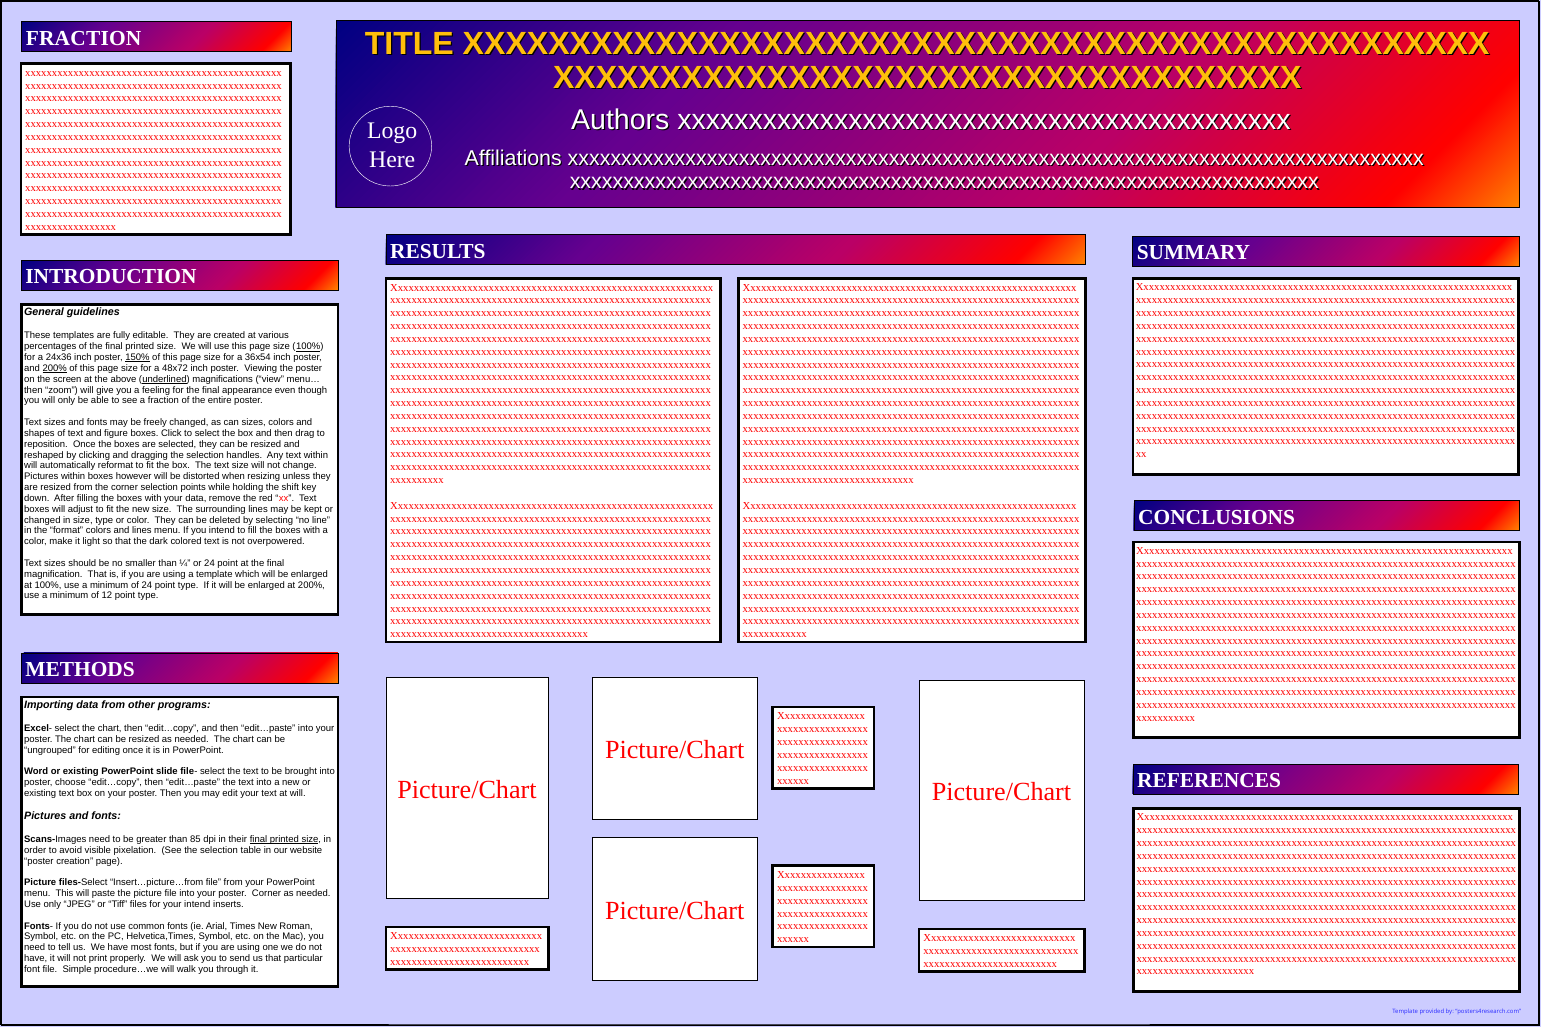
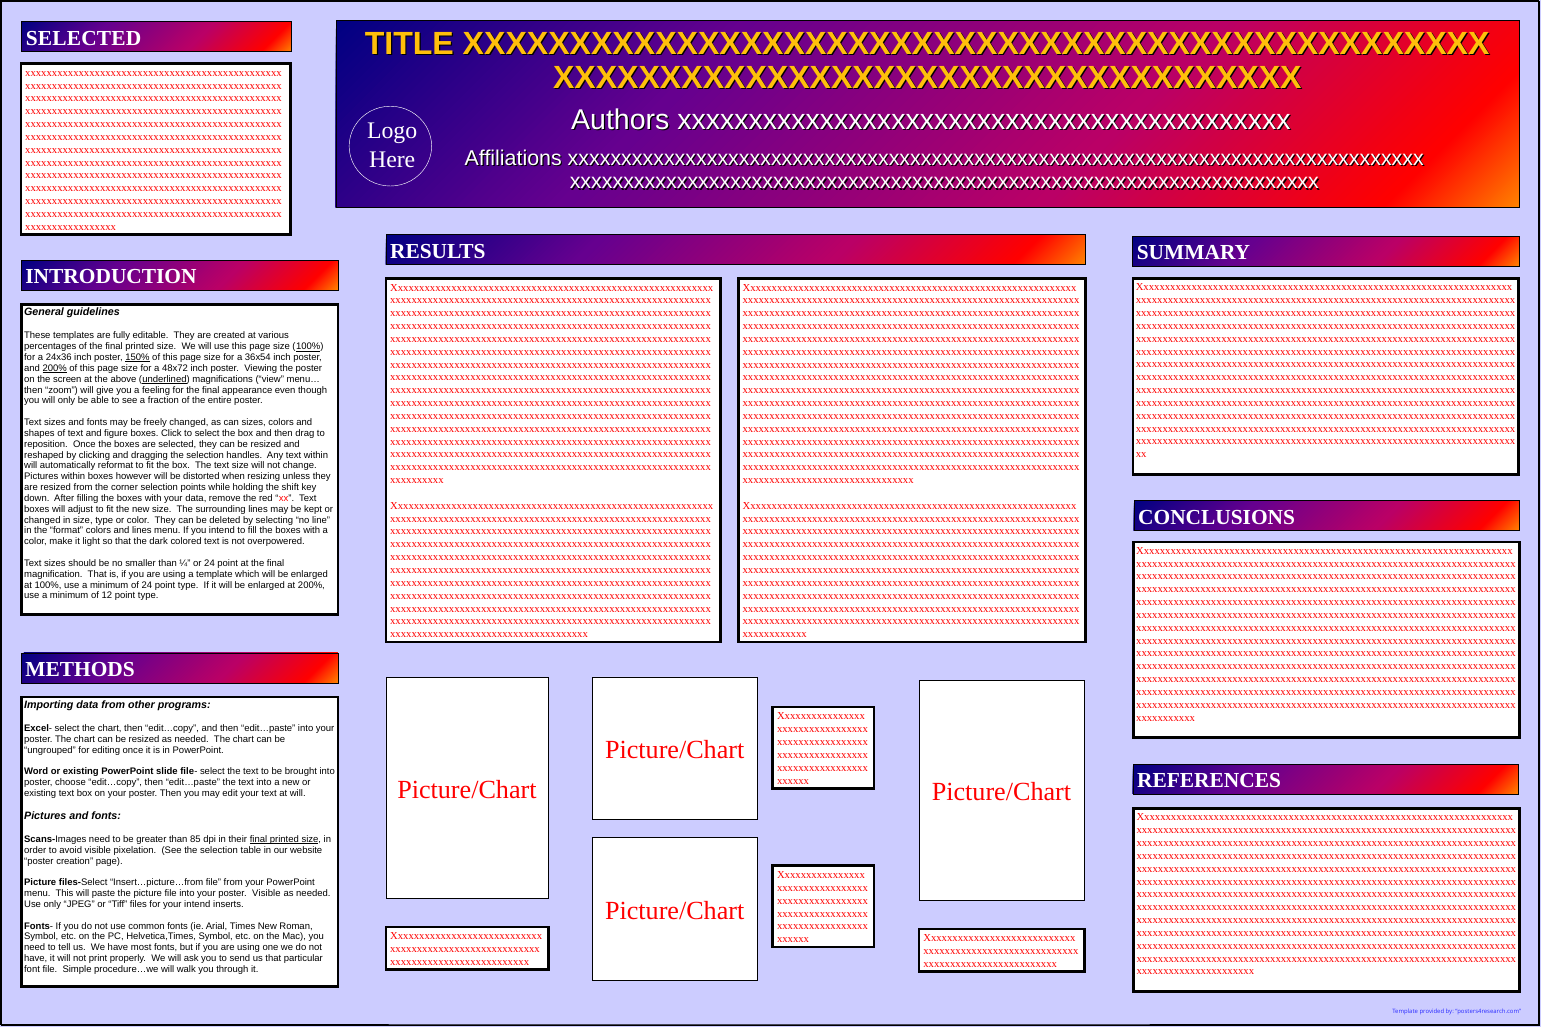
FRACTION at (84, 38): FRACTION -> SELECTED
poster Corner: Corner -> Visible
